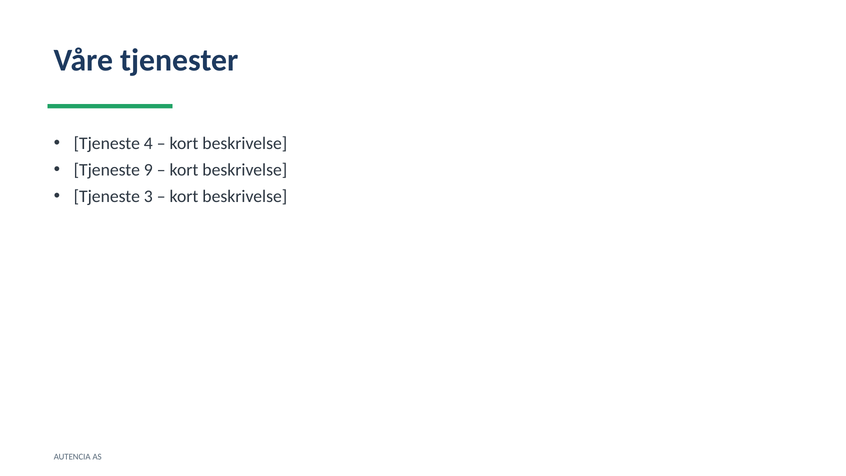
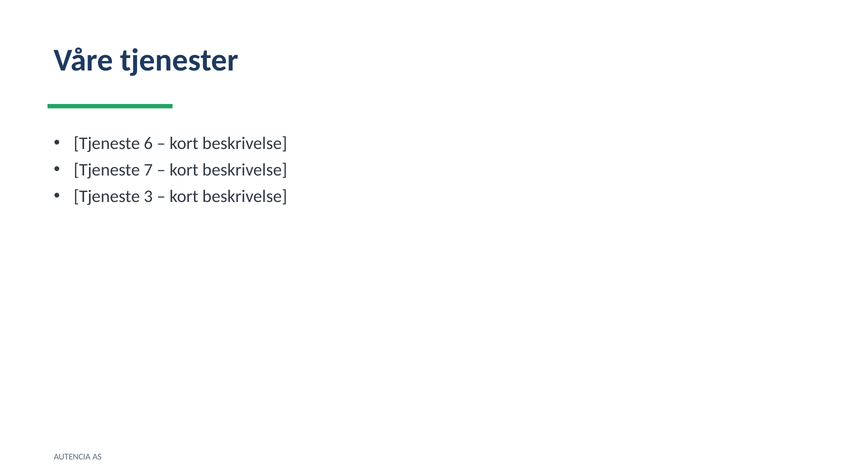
4: 4 -> 6
9: 9 -> 7
